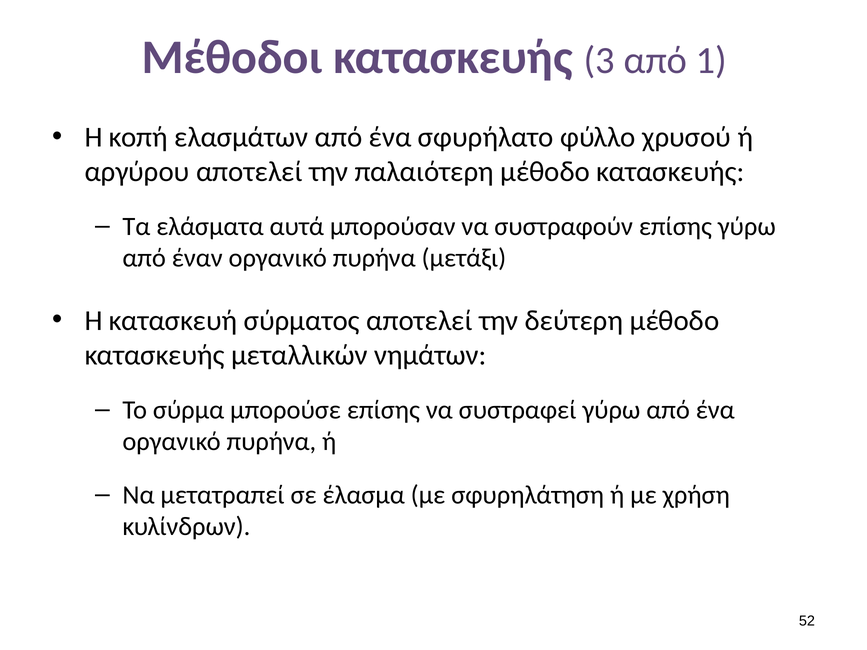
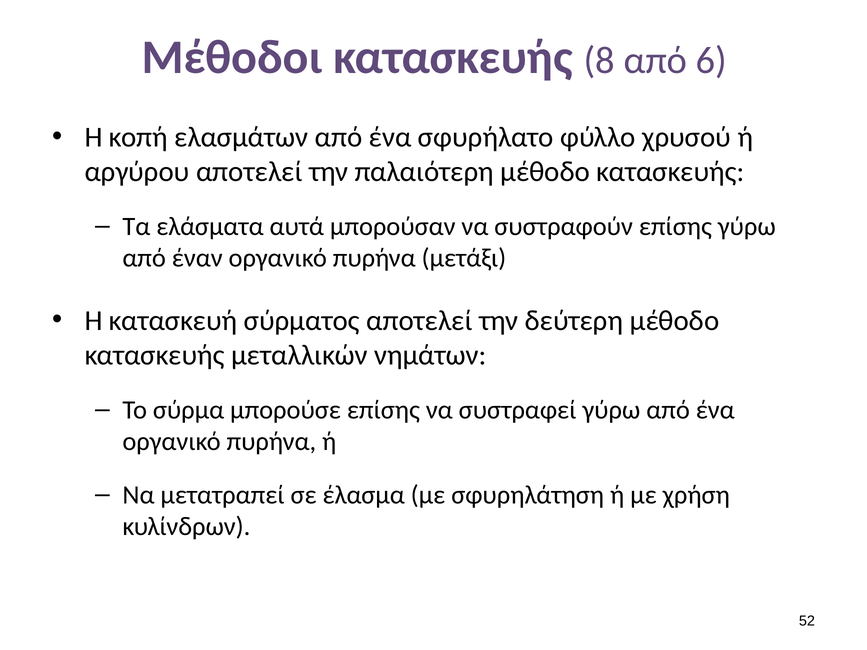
3: 3 -> 8
1: 1 -> 6
